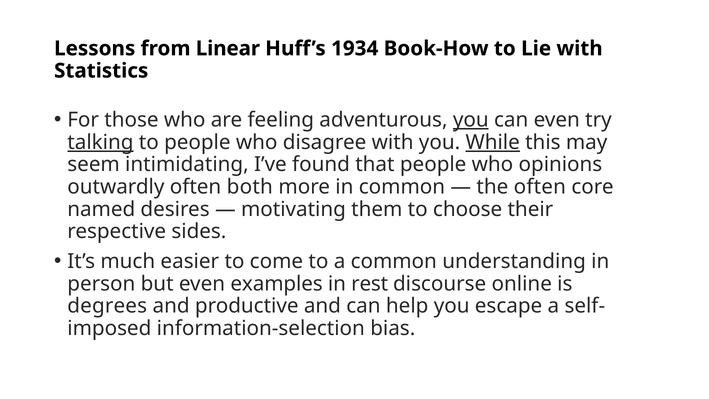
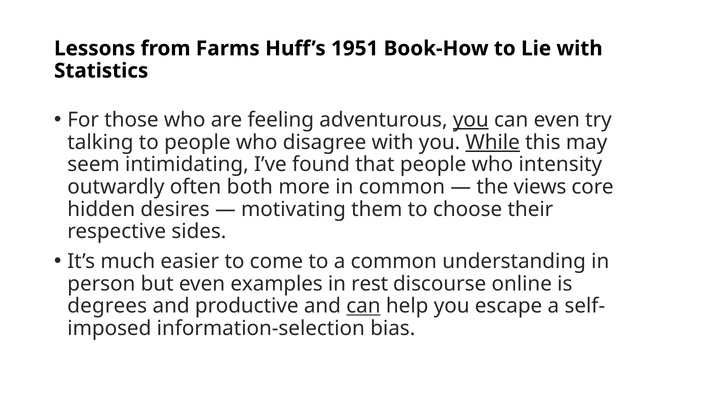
Linear: Linear -> Farms
1934: 1934 -> 1951
talking underline: present -> none
opinions: opinions -> intensity
the often: often -> views
named: named -> hidden
can at (363, 306) underline: none -> present
